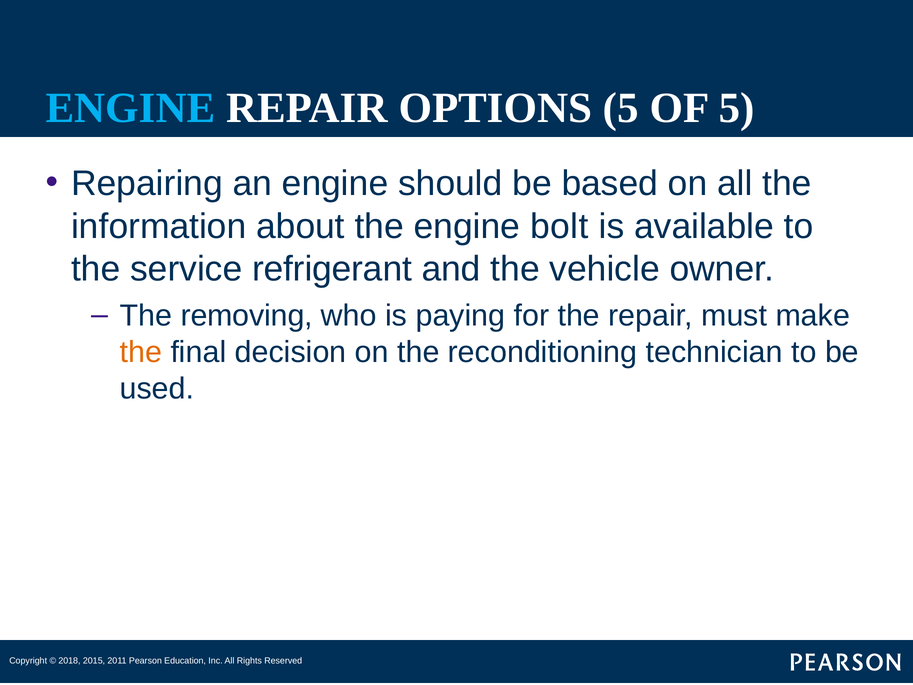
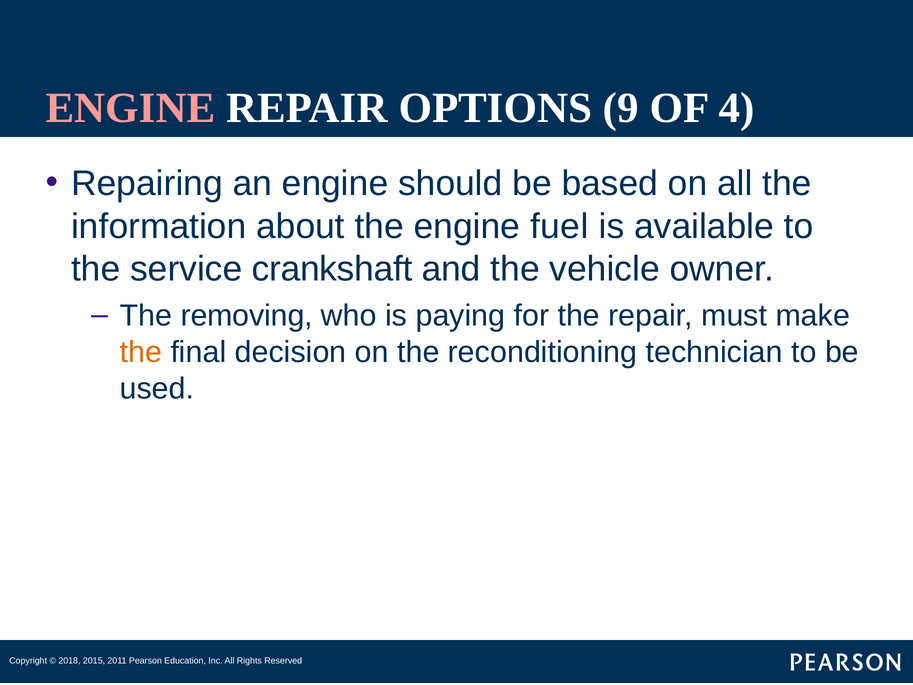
ENGINE at (131, 108) colour: light blue -> pink
OPTIONS 5: 5 -> 9
OF 5: 5 -> 4
bolt: bolt -> fuel
refrigerant: refrigerant -> crankshaft
